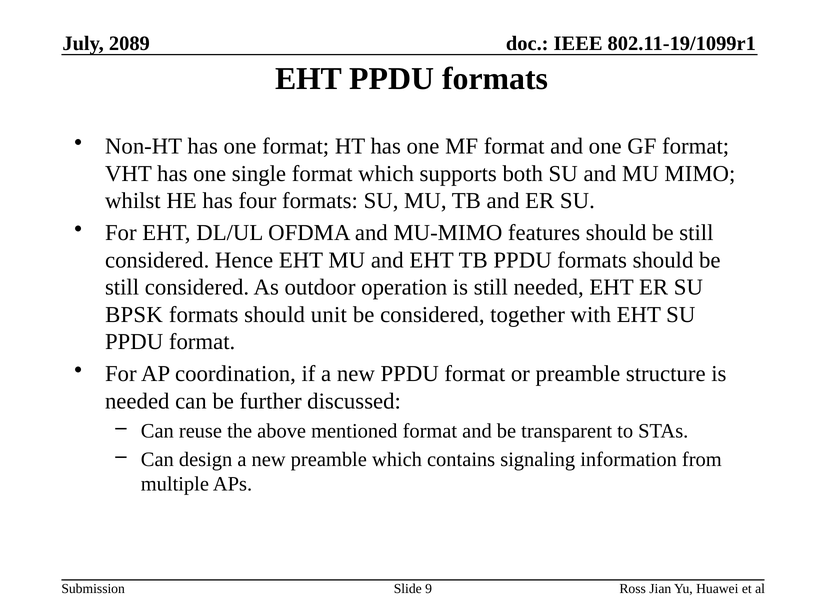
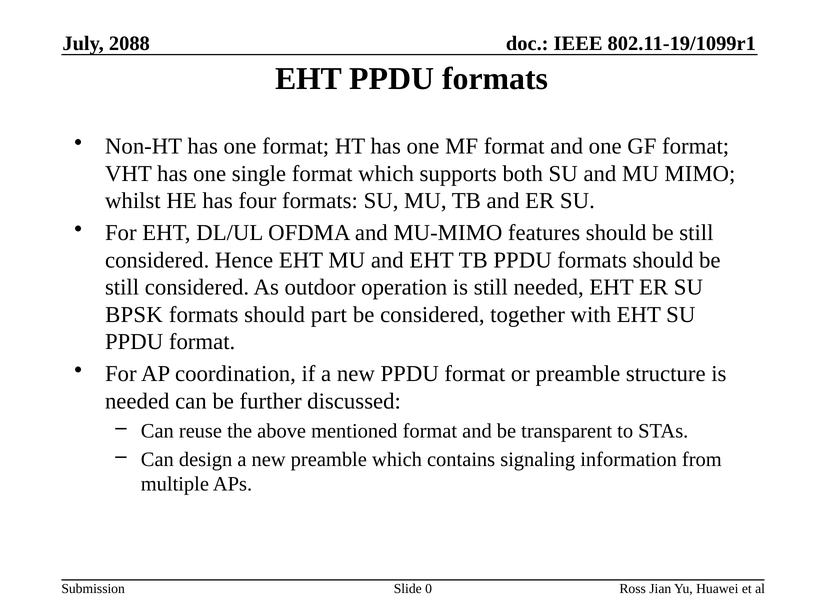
2089: 2089 -> 2088
unit: unit -> part
9: 9 -> 0
